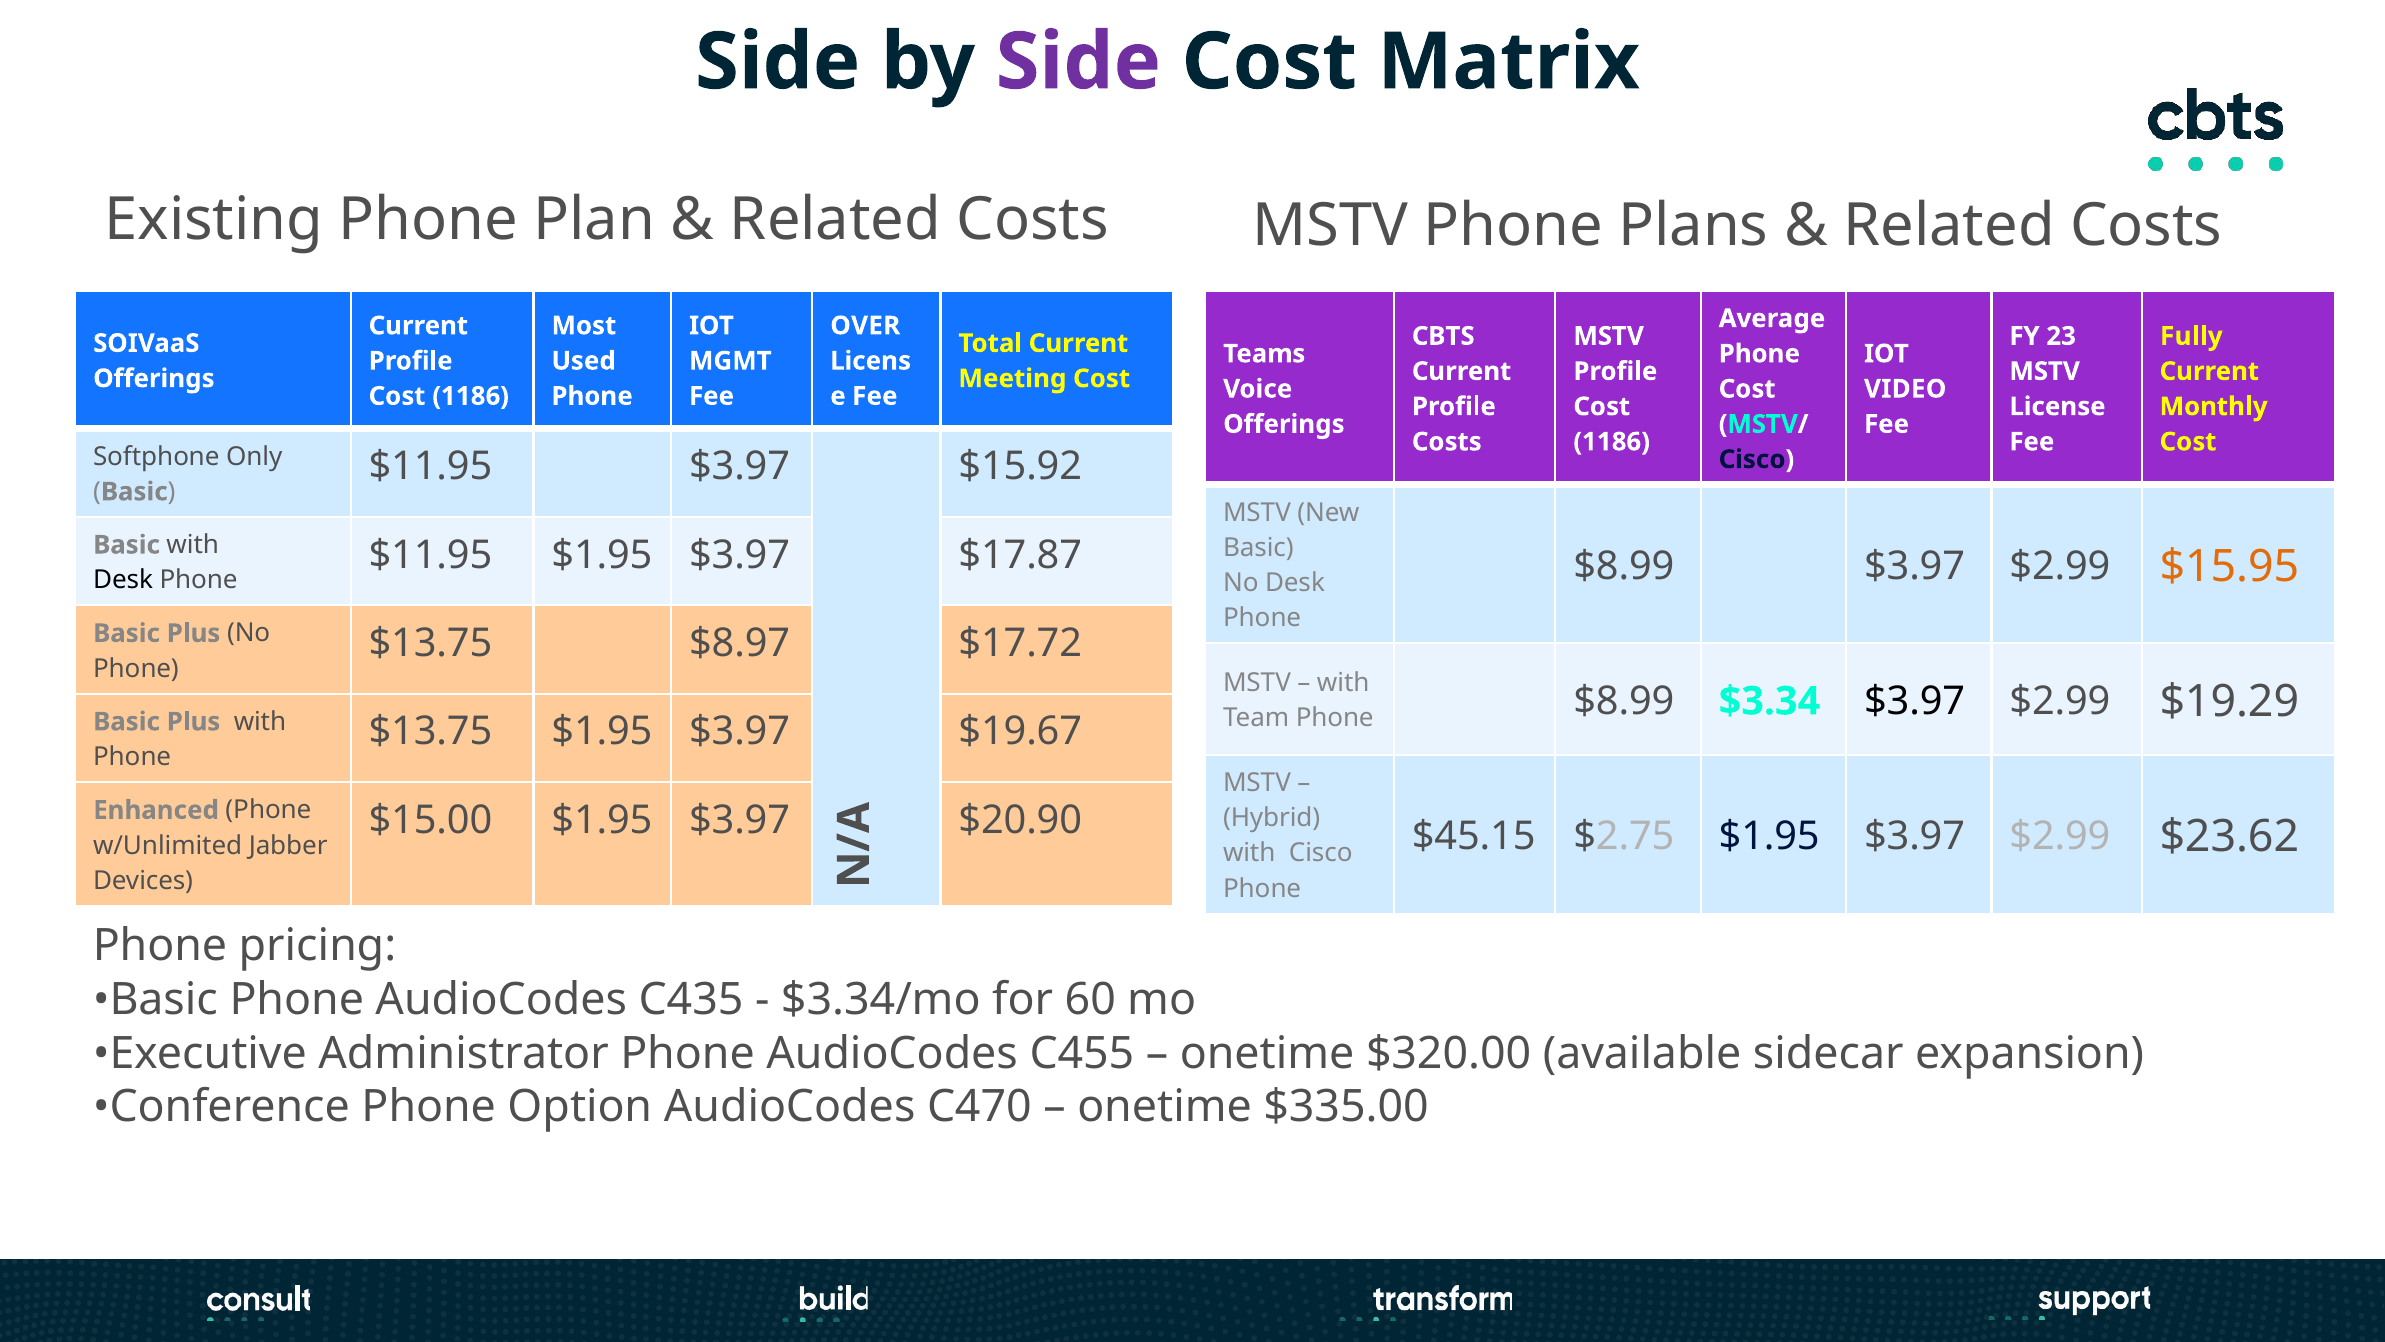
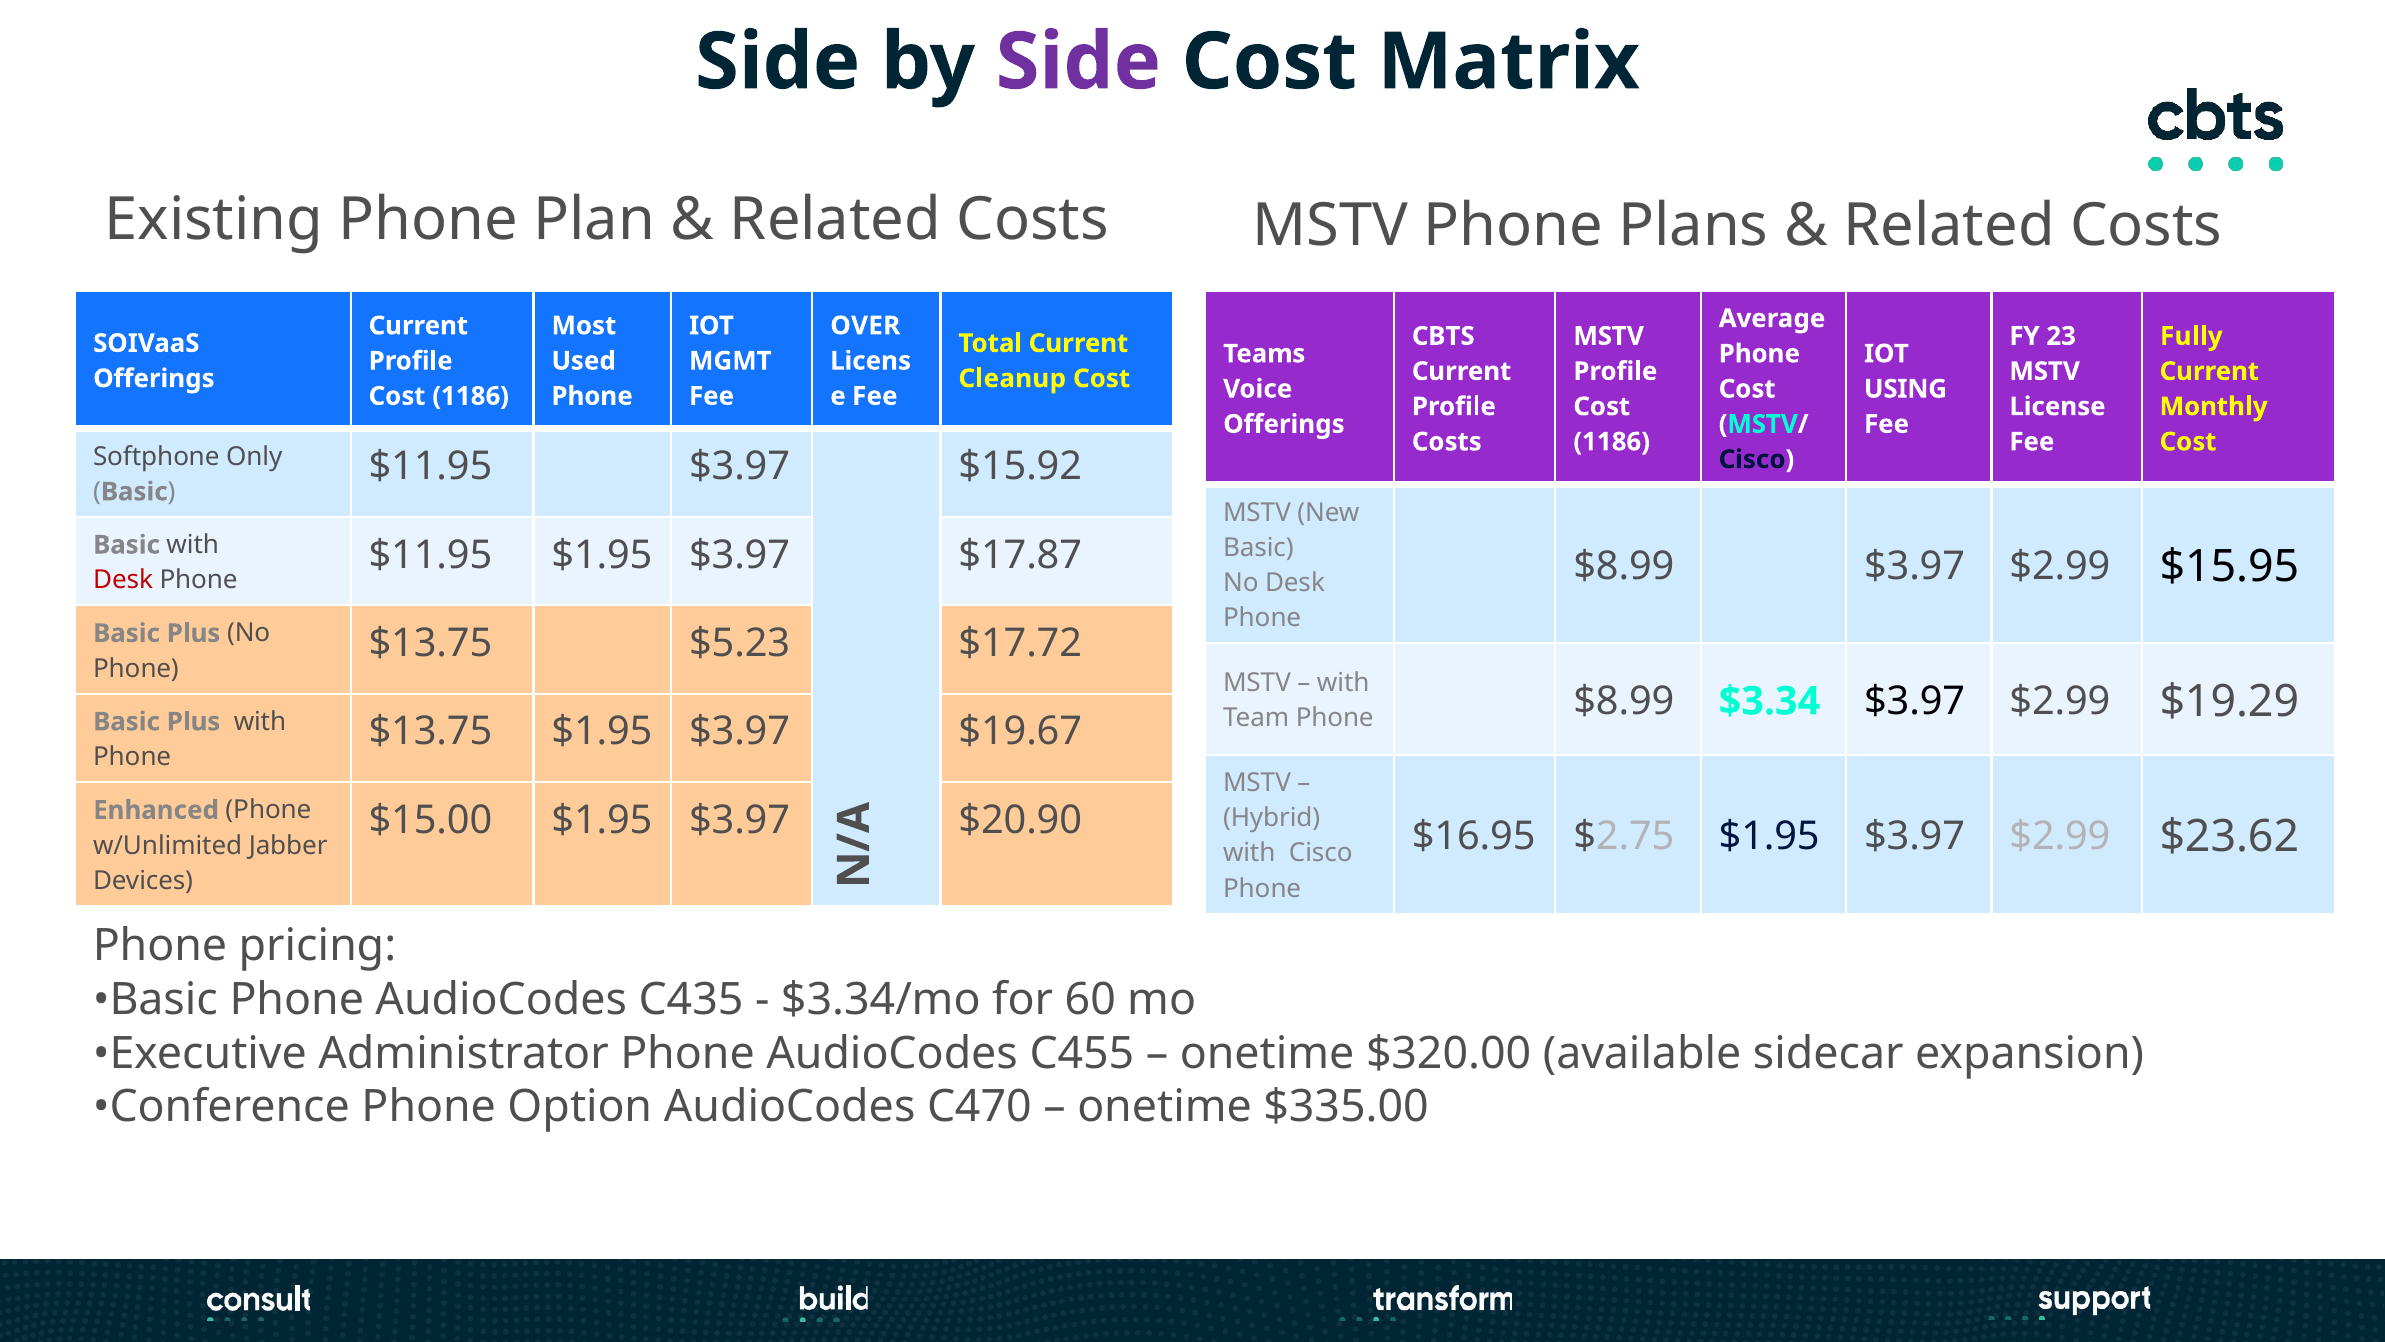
Meeting: Meeting -> Cleanup
VIDEO: VIDEO -> USING
$15.95 colour: orange -> black
Desk at (123, 580) colour: black -> red
$8.97: $8.97 -> $5.23
$45.15: $45.15 -> $16.95
